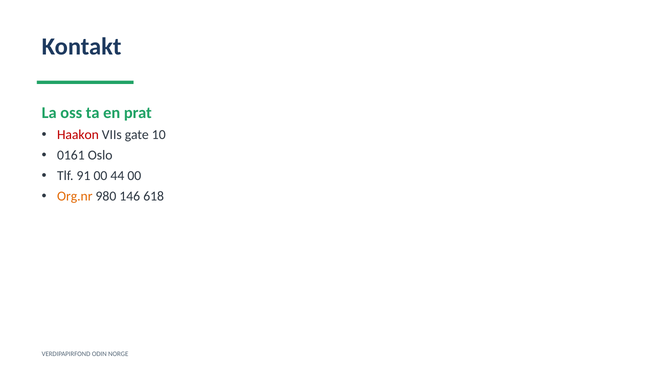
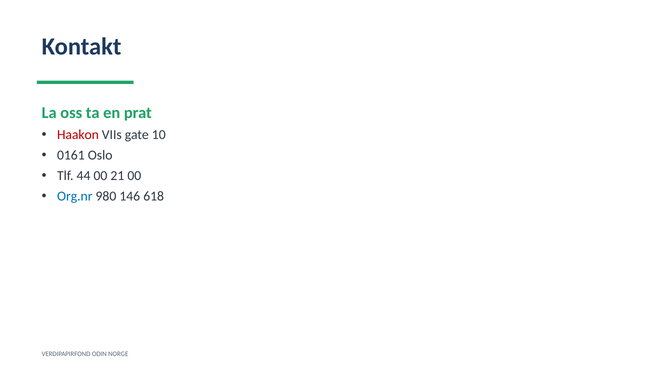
91: 91 -> 44
44: 44 -> 21
Org.nr colour: orange -> blue
